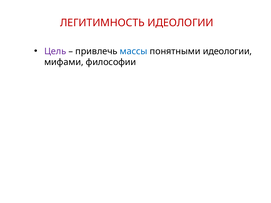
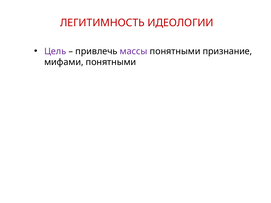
массы colour: blue -> purple
понятными идеологии: идеологии -> признание
мифами философии: философии -> понятными
